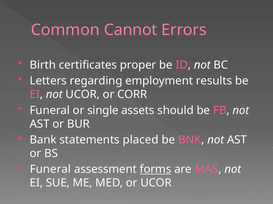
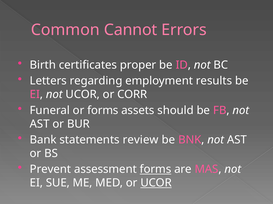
or single: single -> forms
placed: placed -> review
Funeral at (50, 170): Funeral -> Prevent
UCOR at (156, 183) underline: none -> present
